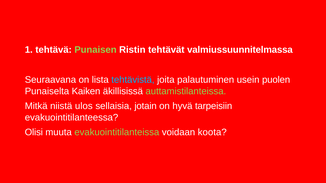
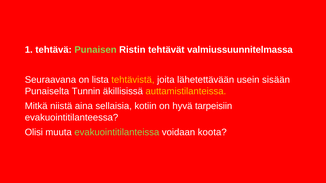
tehtävistä colour: light blue -> yellow
palautuminen: palautuminen -> lähetettävään
puolen: puolen -> sisään
Kaiken: Kaiken -> Tunnin
auttamistilanteissa colour: light green -> yellow
ulos: ulos -> aina
jotain: jotain -> kotiin
